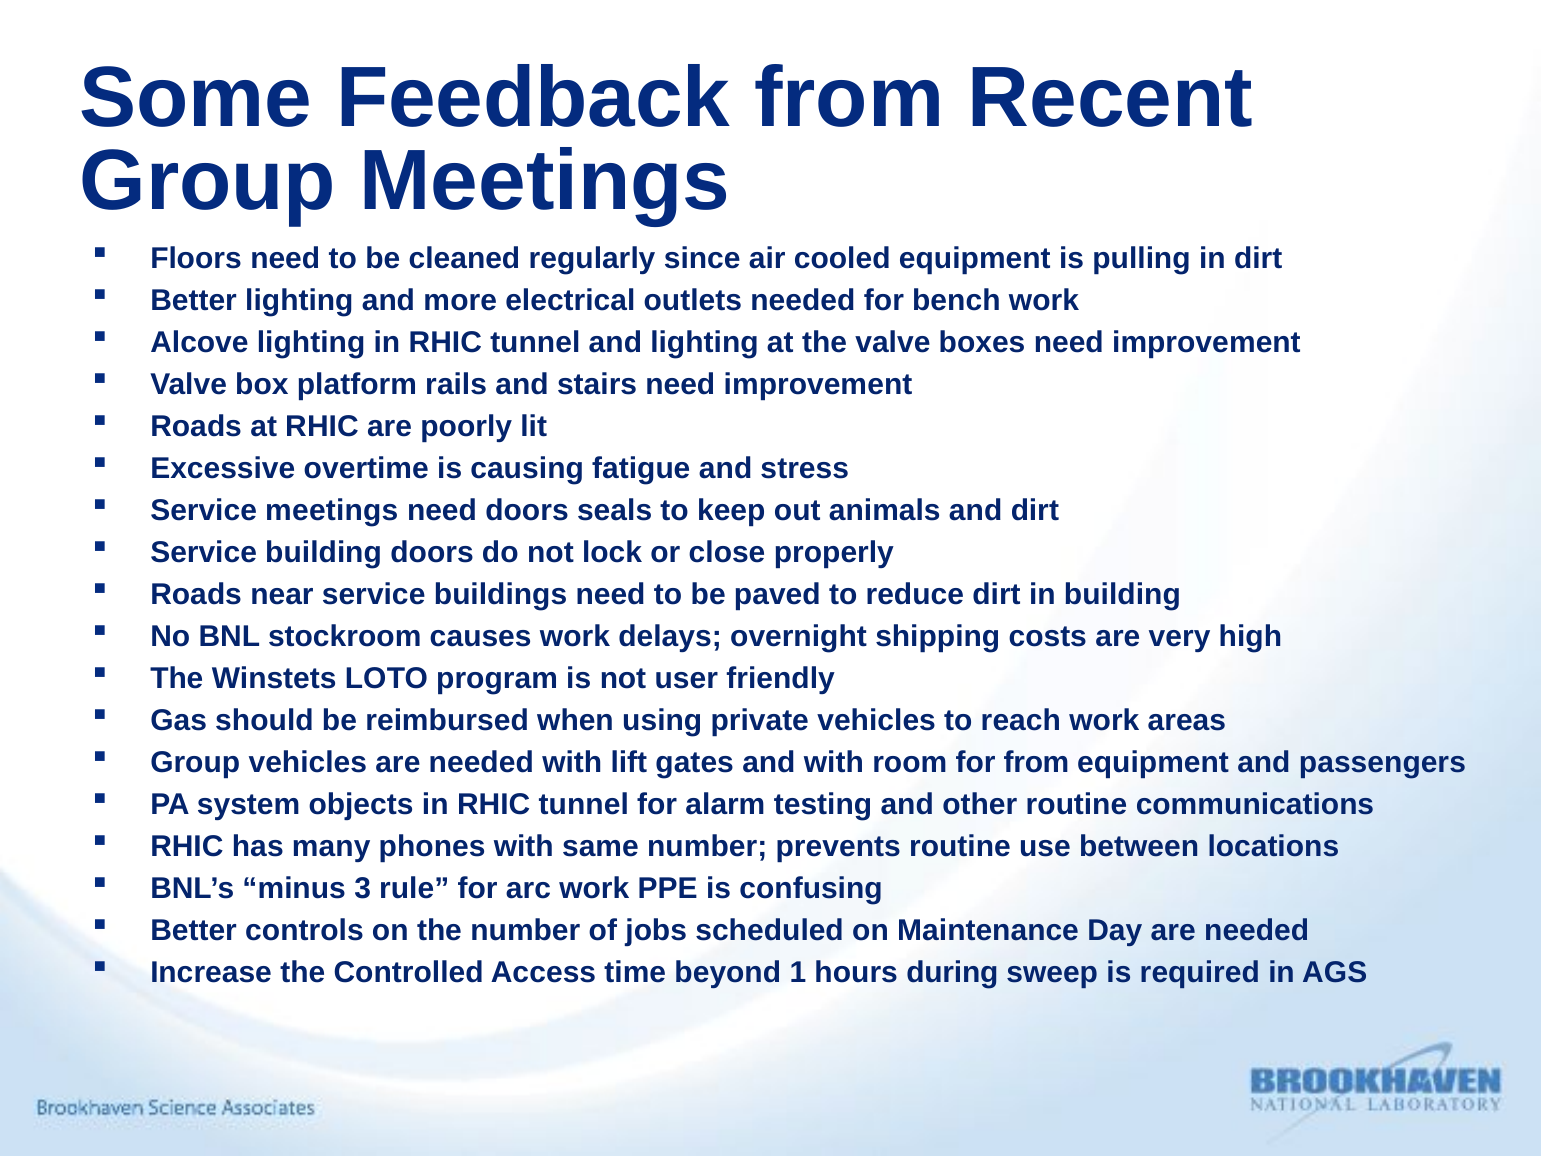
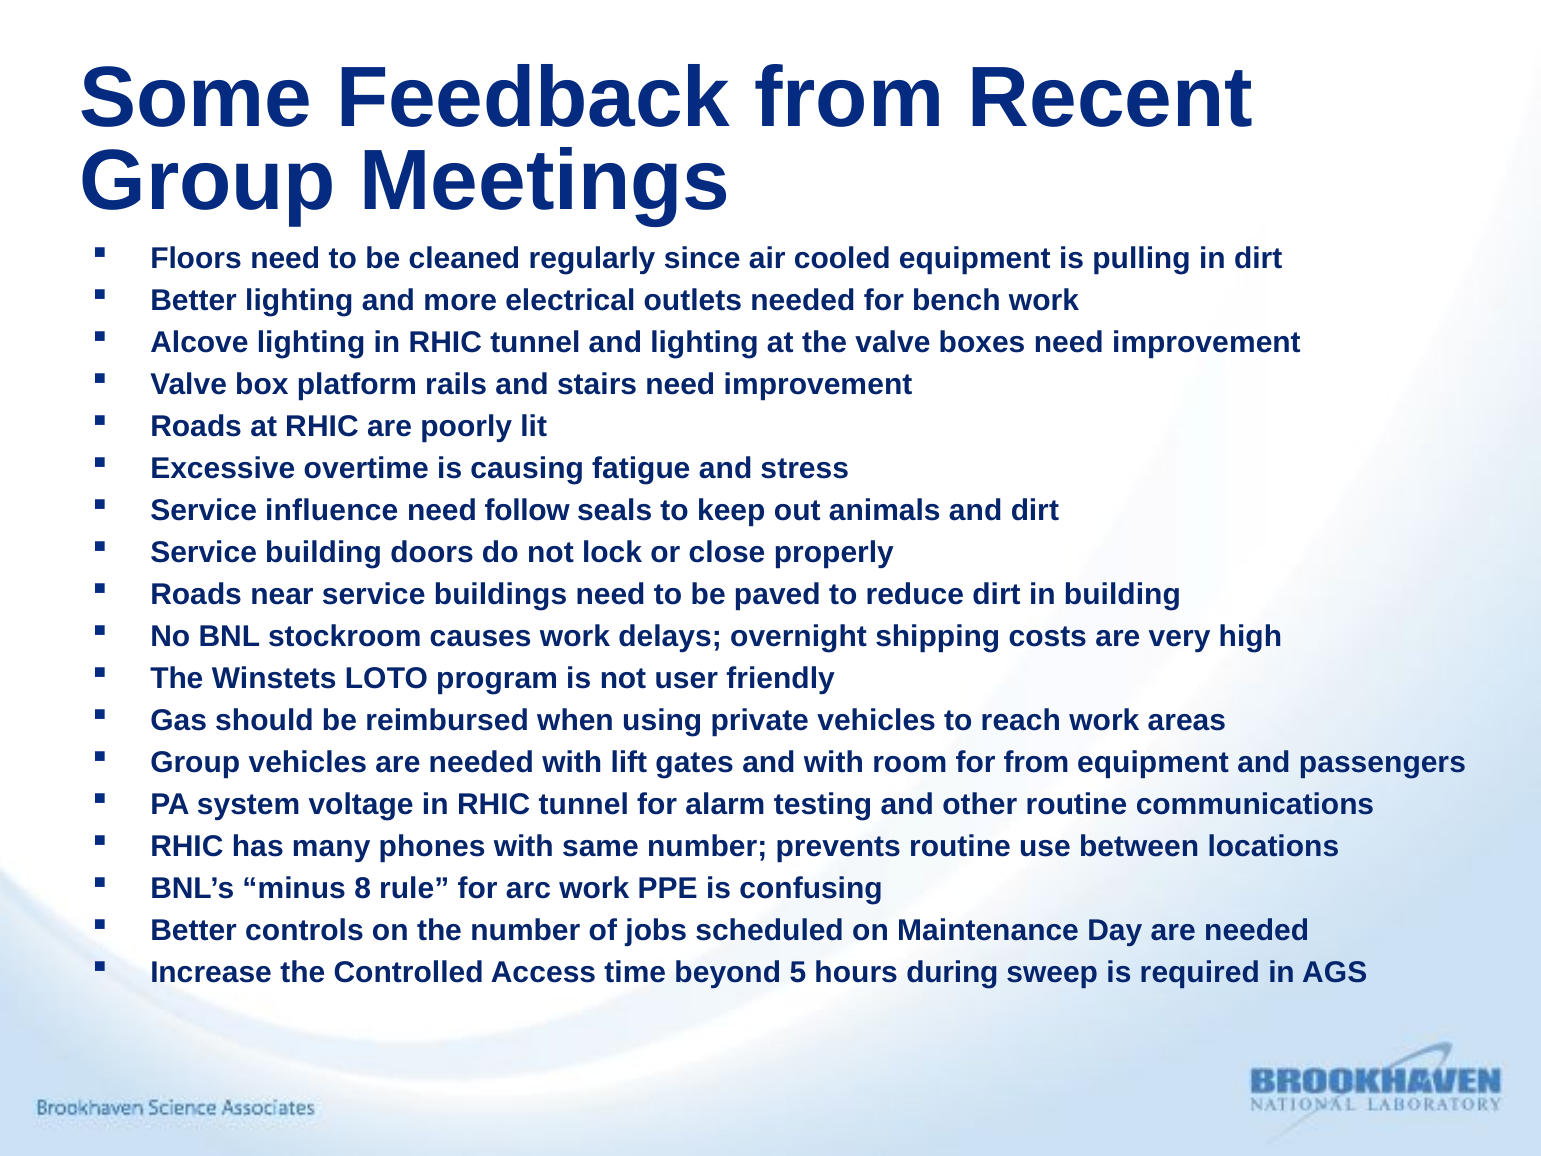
Service meetings: meetings -> influence
need doors: doors -> follow
objects: objects -> voltage
3: 3 -> 8
1: 1 -> 5
